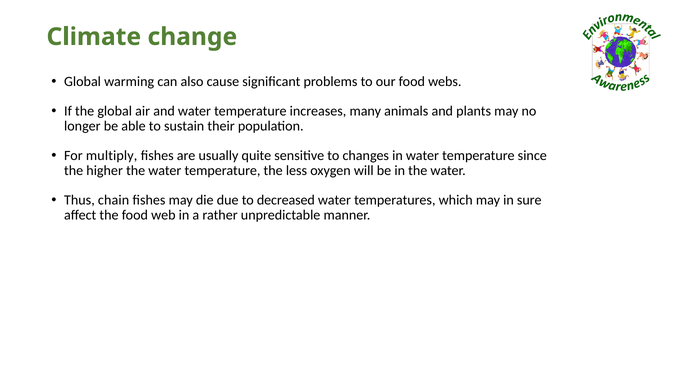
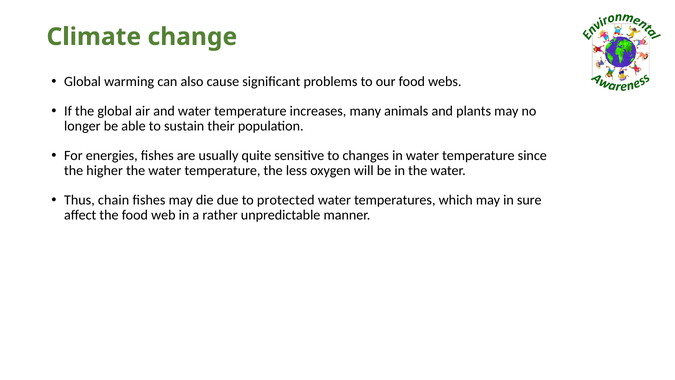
multiply: multiply -> energies
decreased: decreased -> protected
